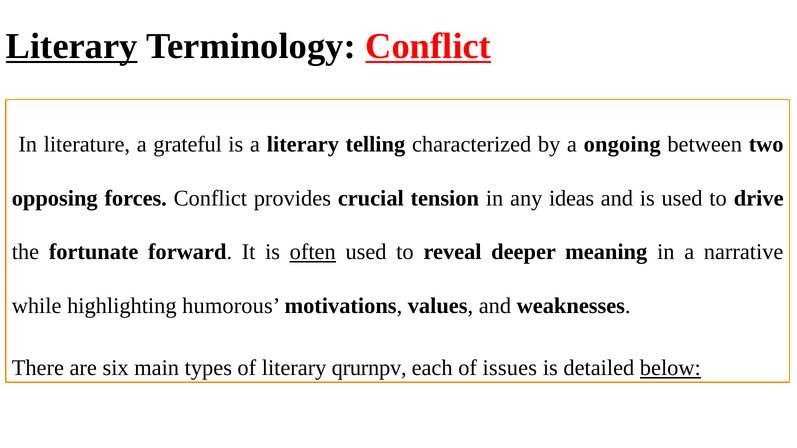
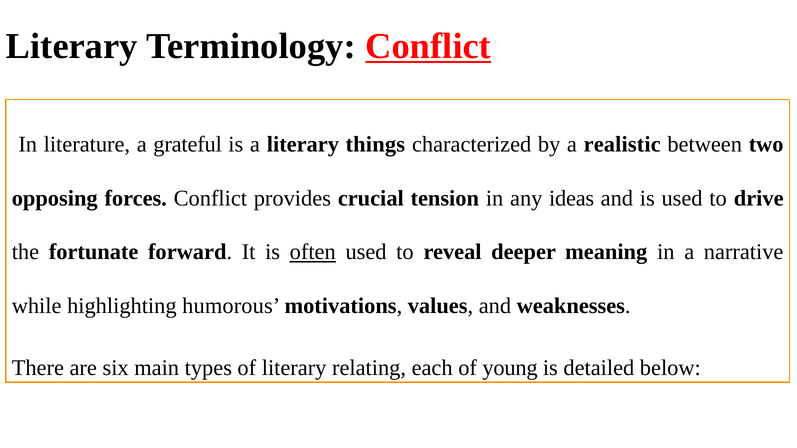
Literary at (72, 46) underline: present -> none
telling: telling -> things
ongoing: ongoing -> realistic
qrurnpv: qrurnpv -> relating
issues: issues -> young
below underline: present -> none
